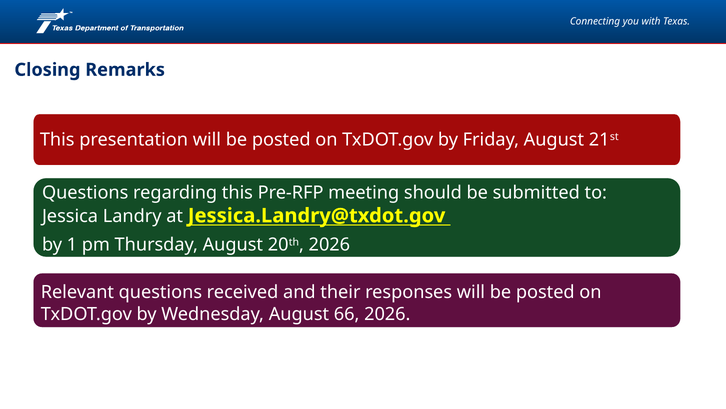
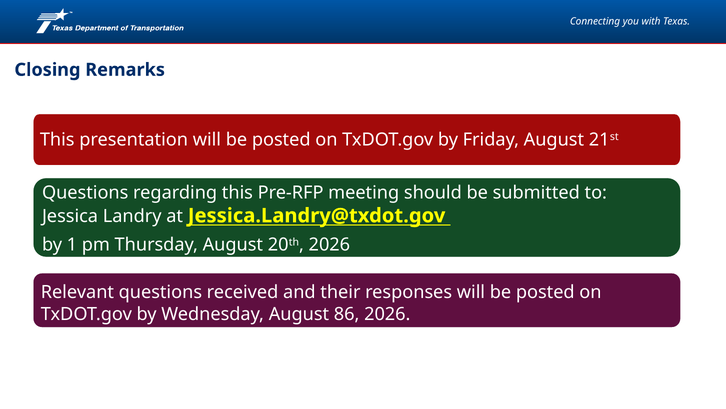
66: 66 -> 86
